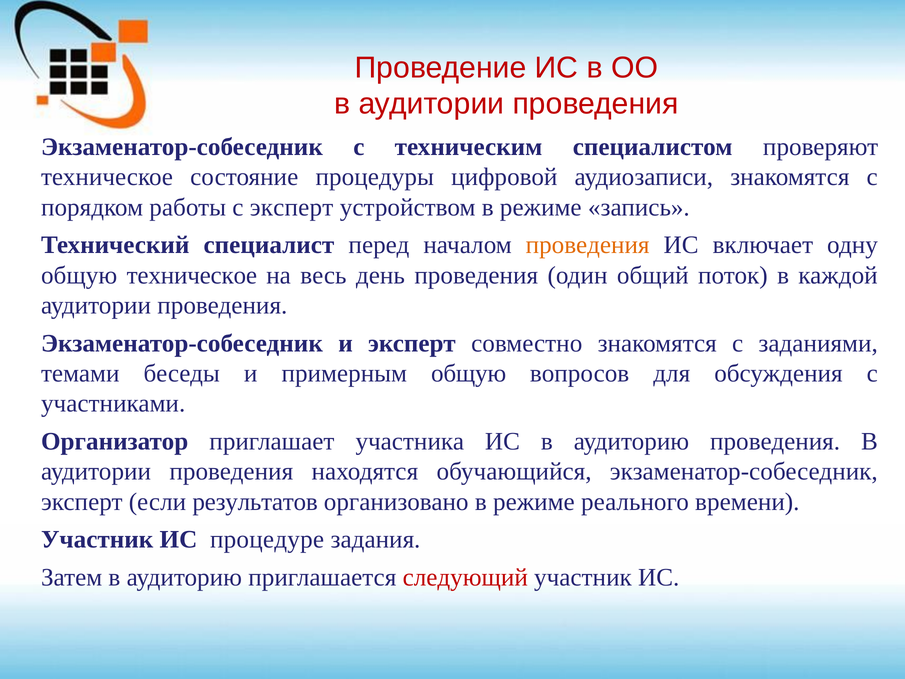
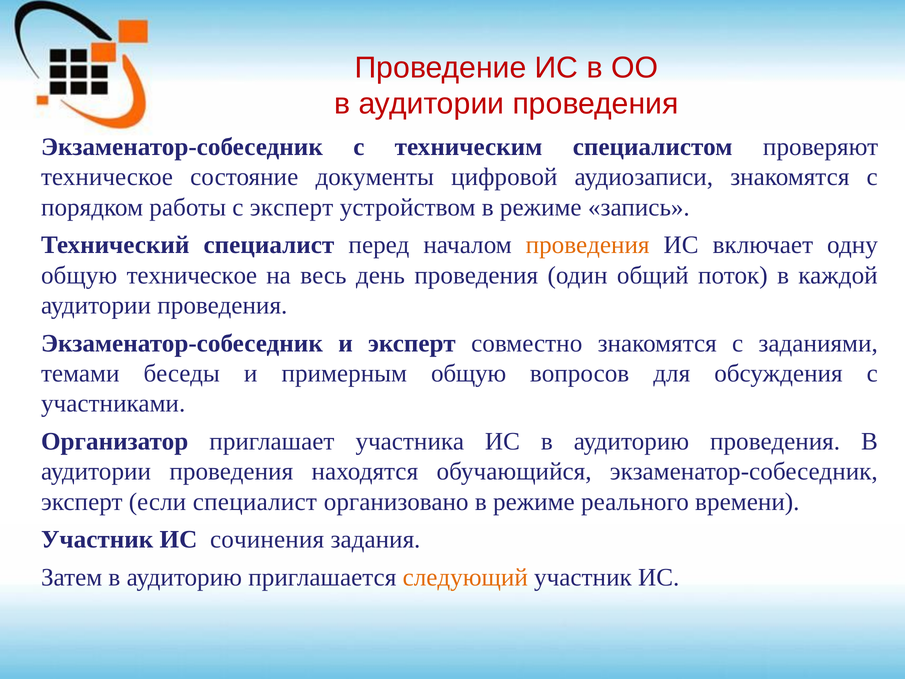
процедуры: процедуры -> документы
если результатов: результатов -> специалист
процедуре: процедуре -> сочинения
следующий colour: red -> orange
